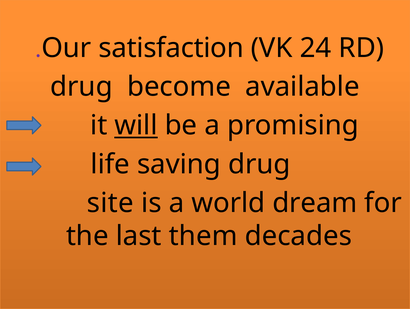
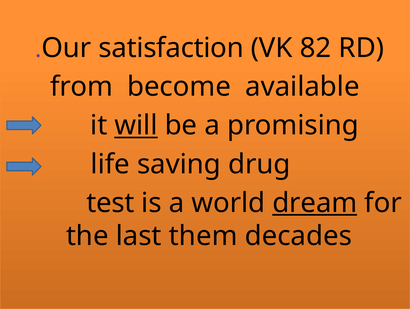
24: 24 -> 82
drug at (81, 87): drug -> from
site: site -> test
dream underline: none -> present
